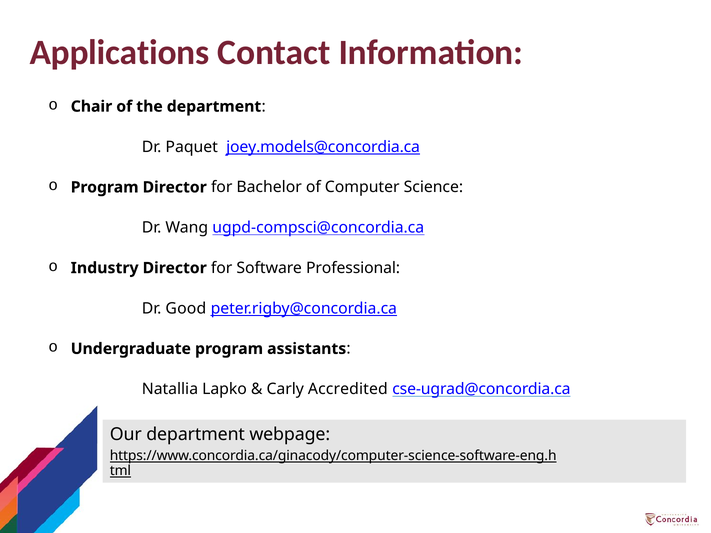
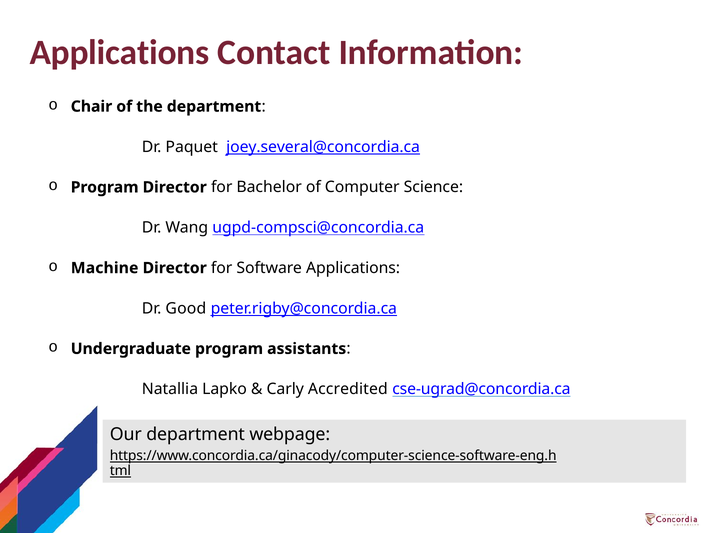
joey.models@concordia.ca: joey.models@concordia.ca -> joey.several@concordia.ca
Industry: Industry -> Machine
Software Professional: Professional -> Applications
